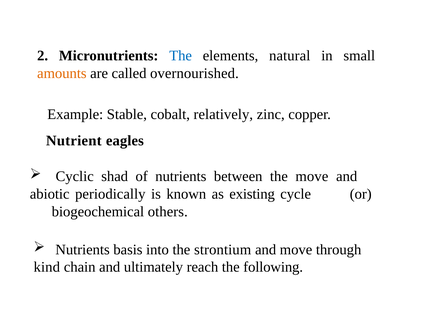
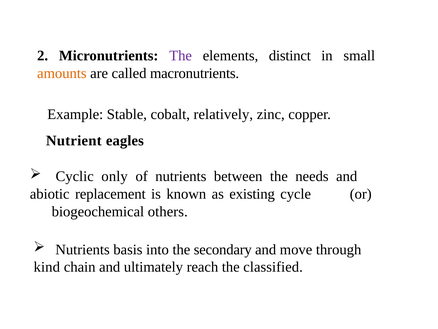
The at (181, 56) colour: blue -> purple
natural: natural -> distinct
overnourished: overnourished -> macronutrients
shad: shad -> only
the move: move -> needs
periodically: periodically -> replacement
strontium: strontium -> secondary
following: following -> classified
